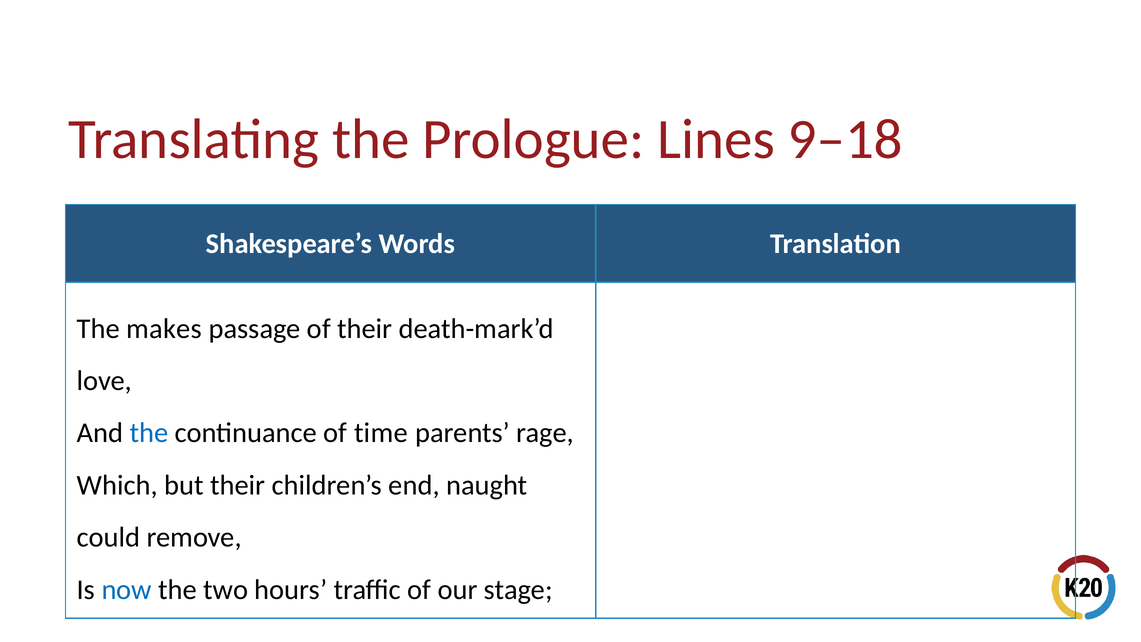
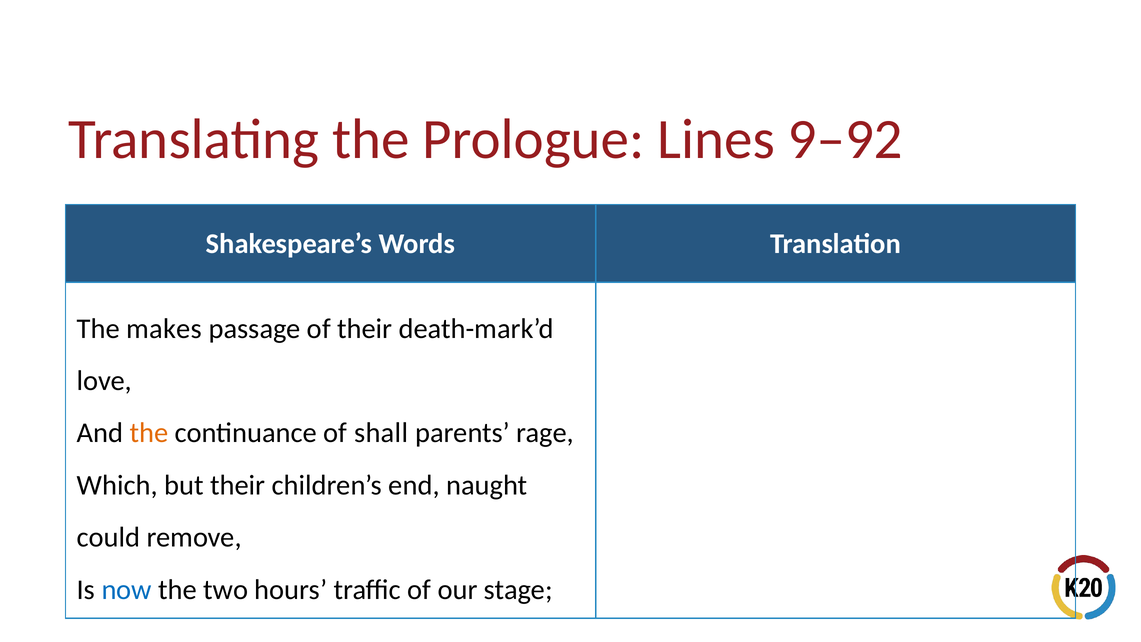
9–18: 9–18 -> 9–92
the at (149, 433) colour: blue -> orange
time: time -> shall
